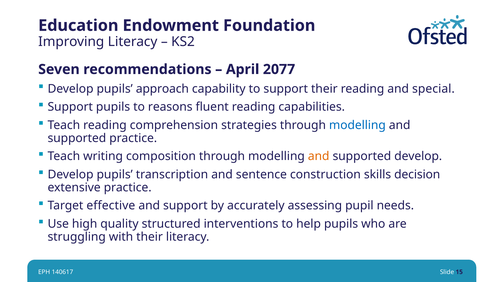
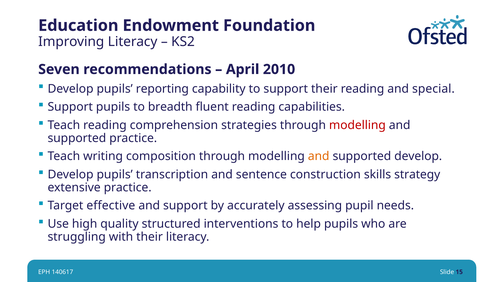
2077: 2077 -> 2010
approach: approach -> reporting
reasons: reasons -> breadth
modelling at (357, 125) colour: blue -> red
decision: decision -> strategy
